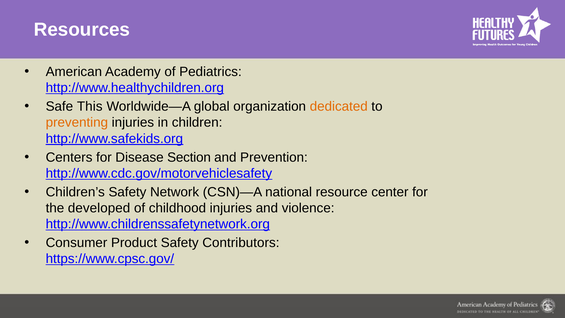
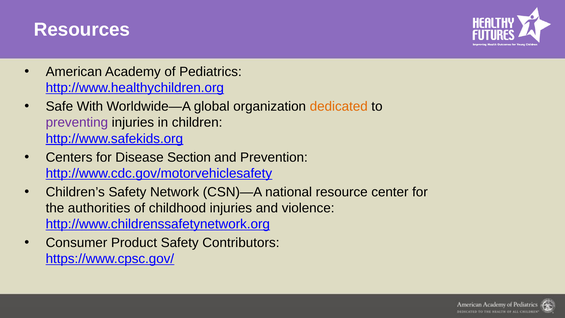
This: This -> With
preventing colour: orange -> purple
developed: developed -> authorities
